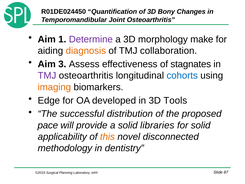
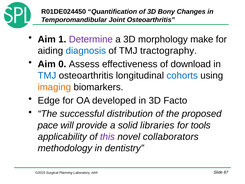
diagnosis colour: orange -> blue
collaboration: collaboration -> tractography
3: 3 -> 0
stagnates: stagnates -> download
TMJ at (47, 76) colour: purple -> blue
Tools: Tools -> Facto
for solid: solid -> tools
this colour: orange -> purple
disconnected: disconnected -> collaborators
